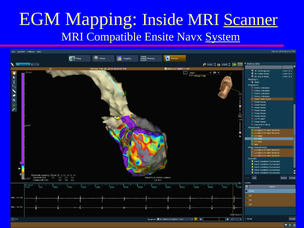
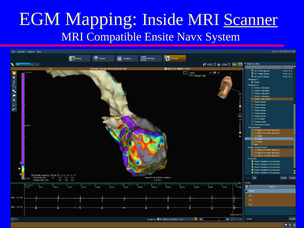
System underline: present -> none
